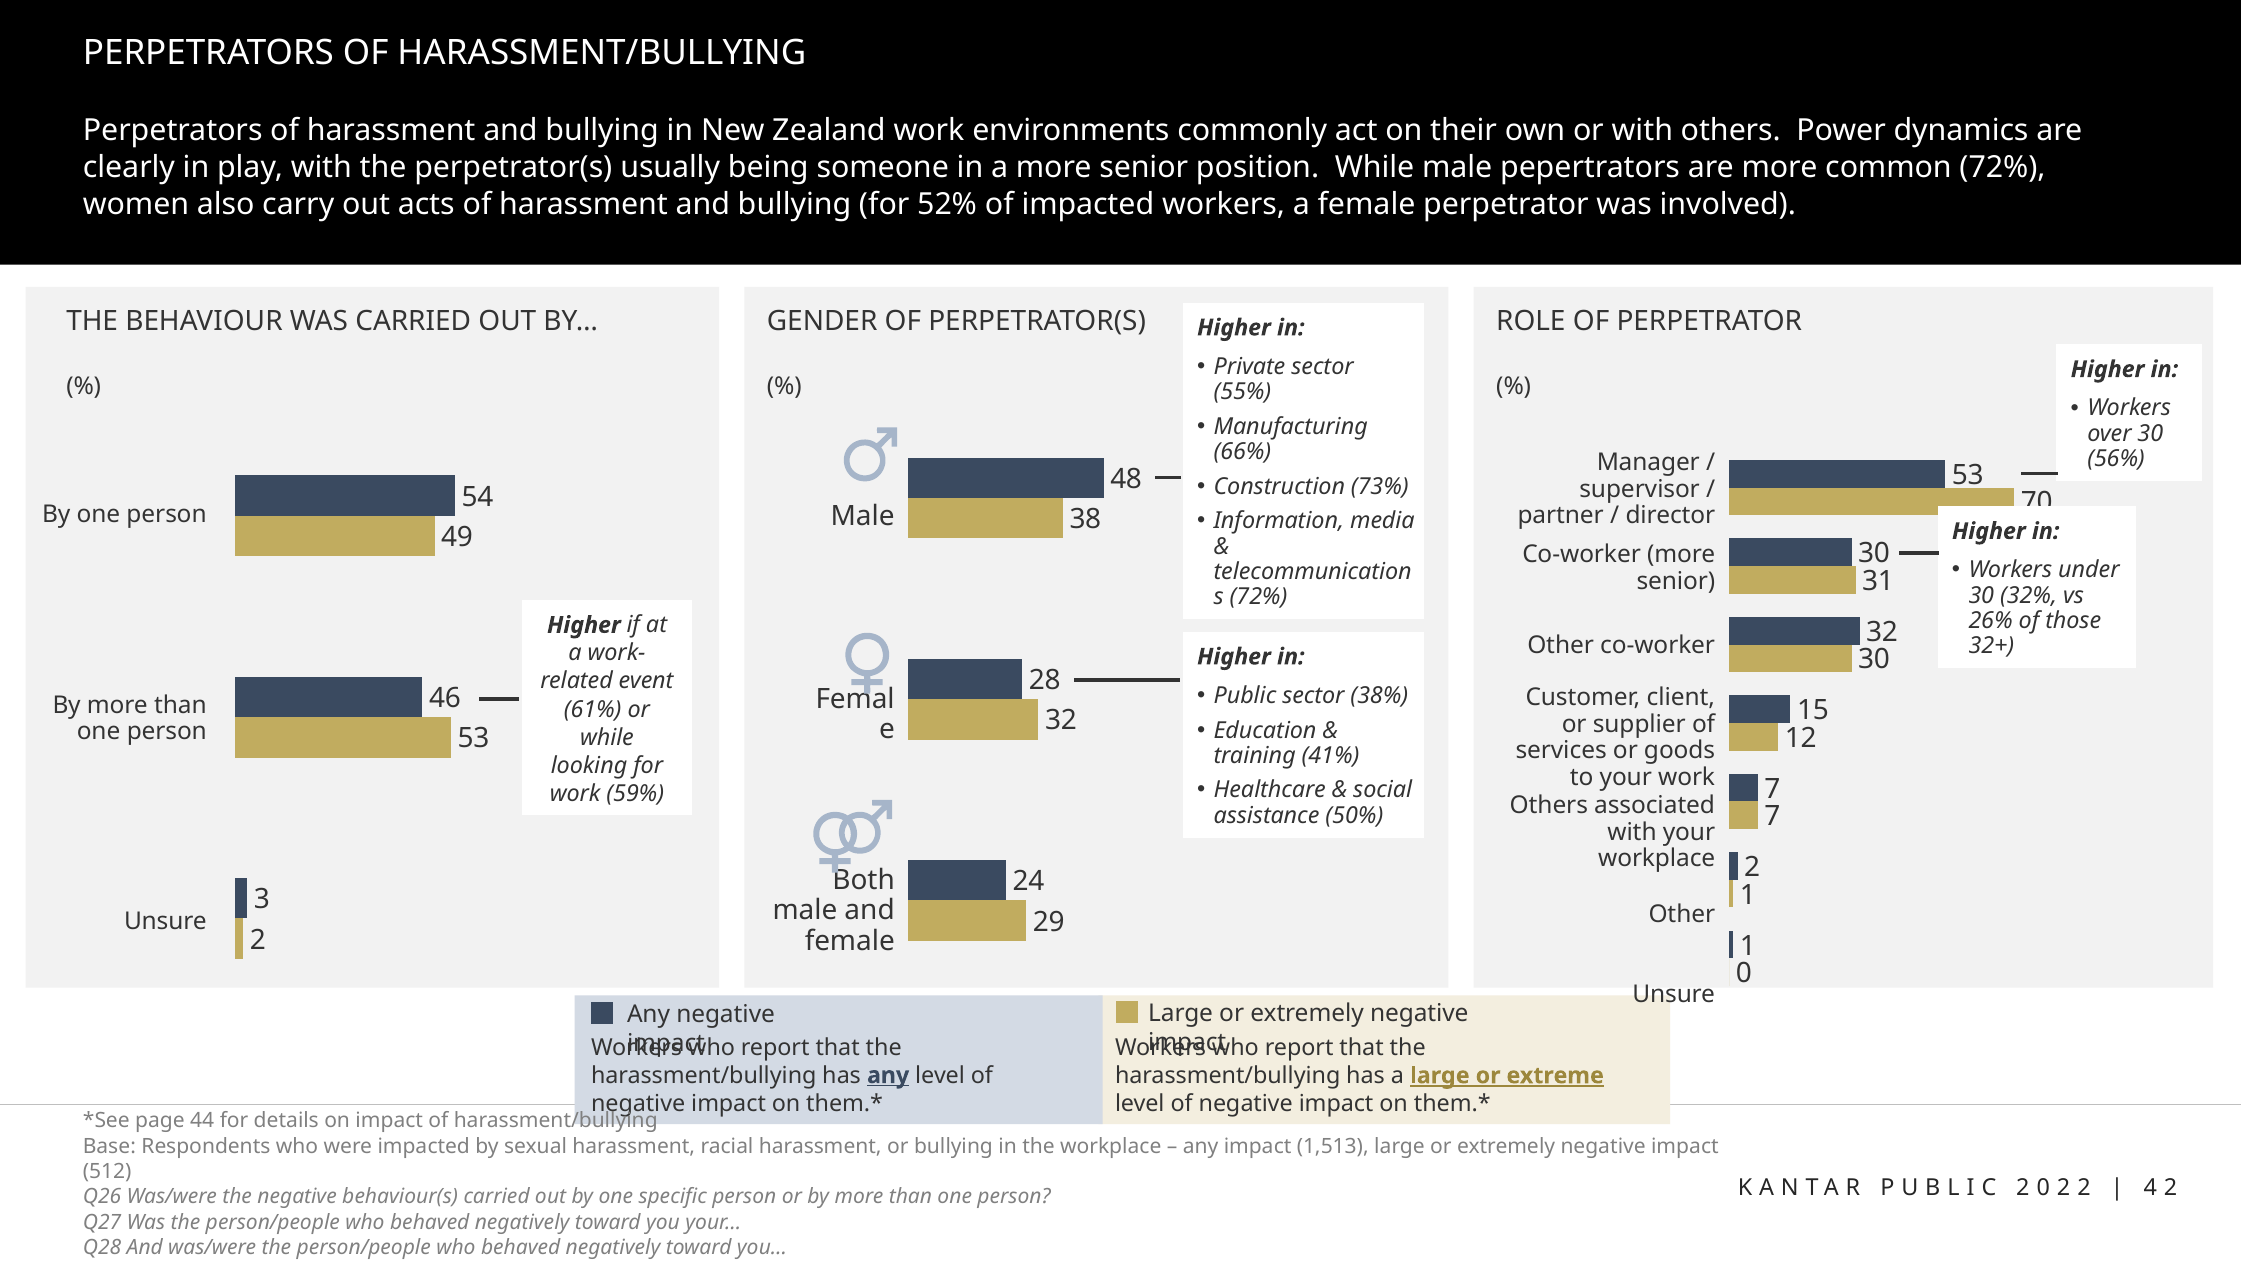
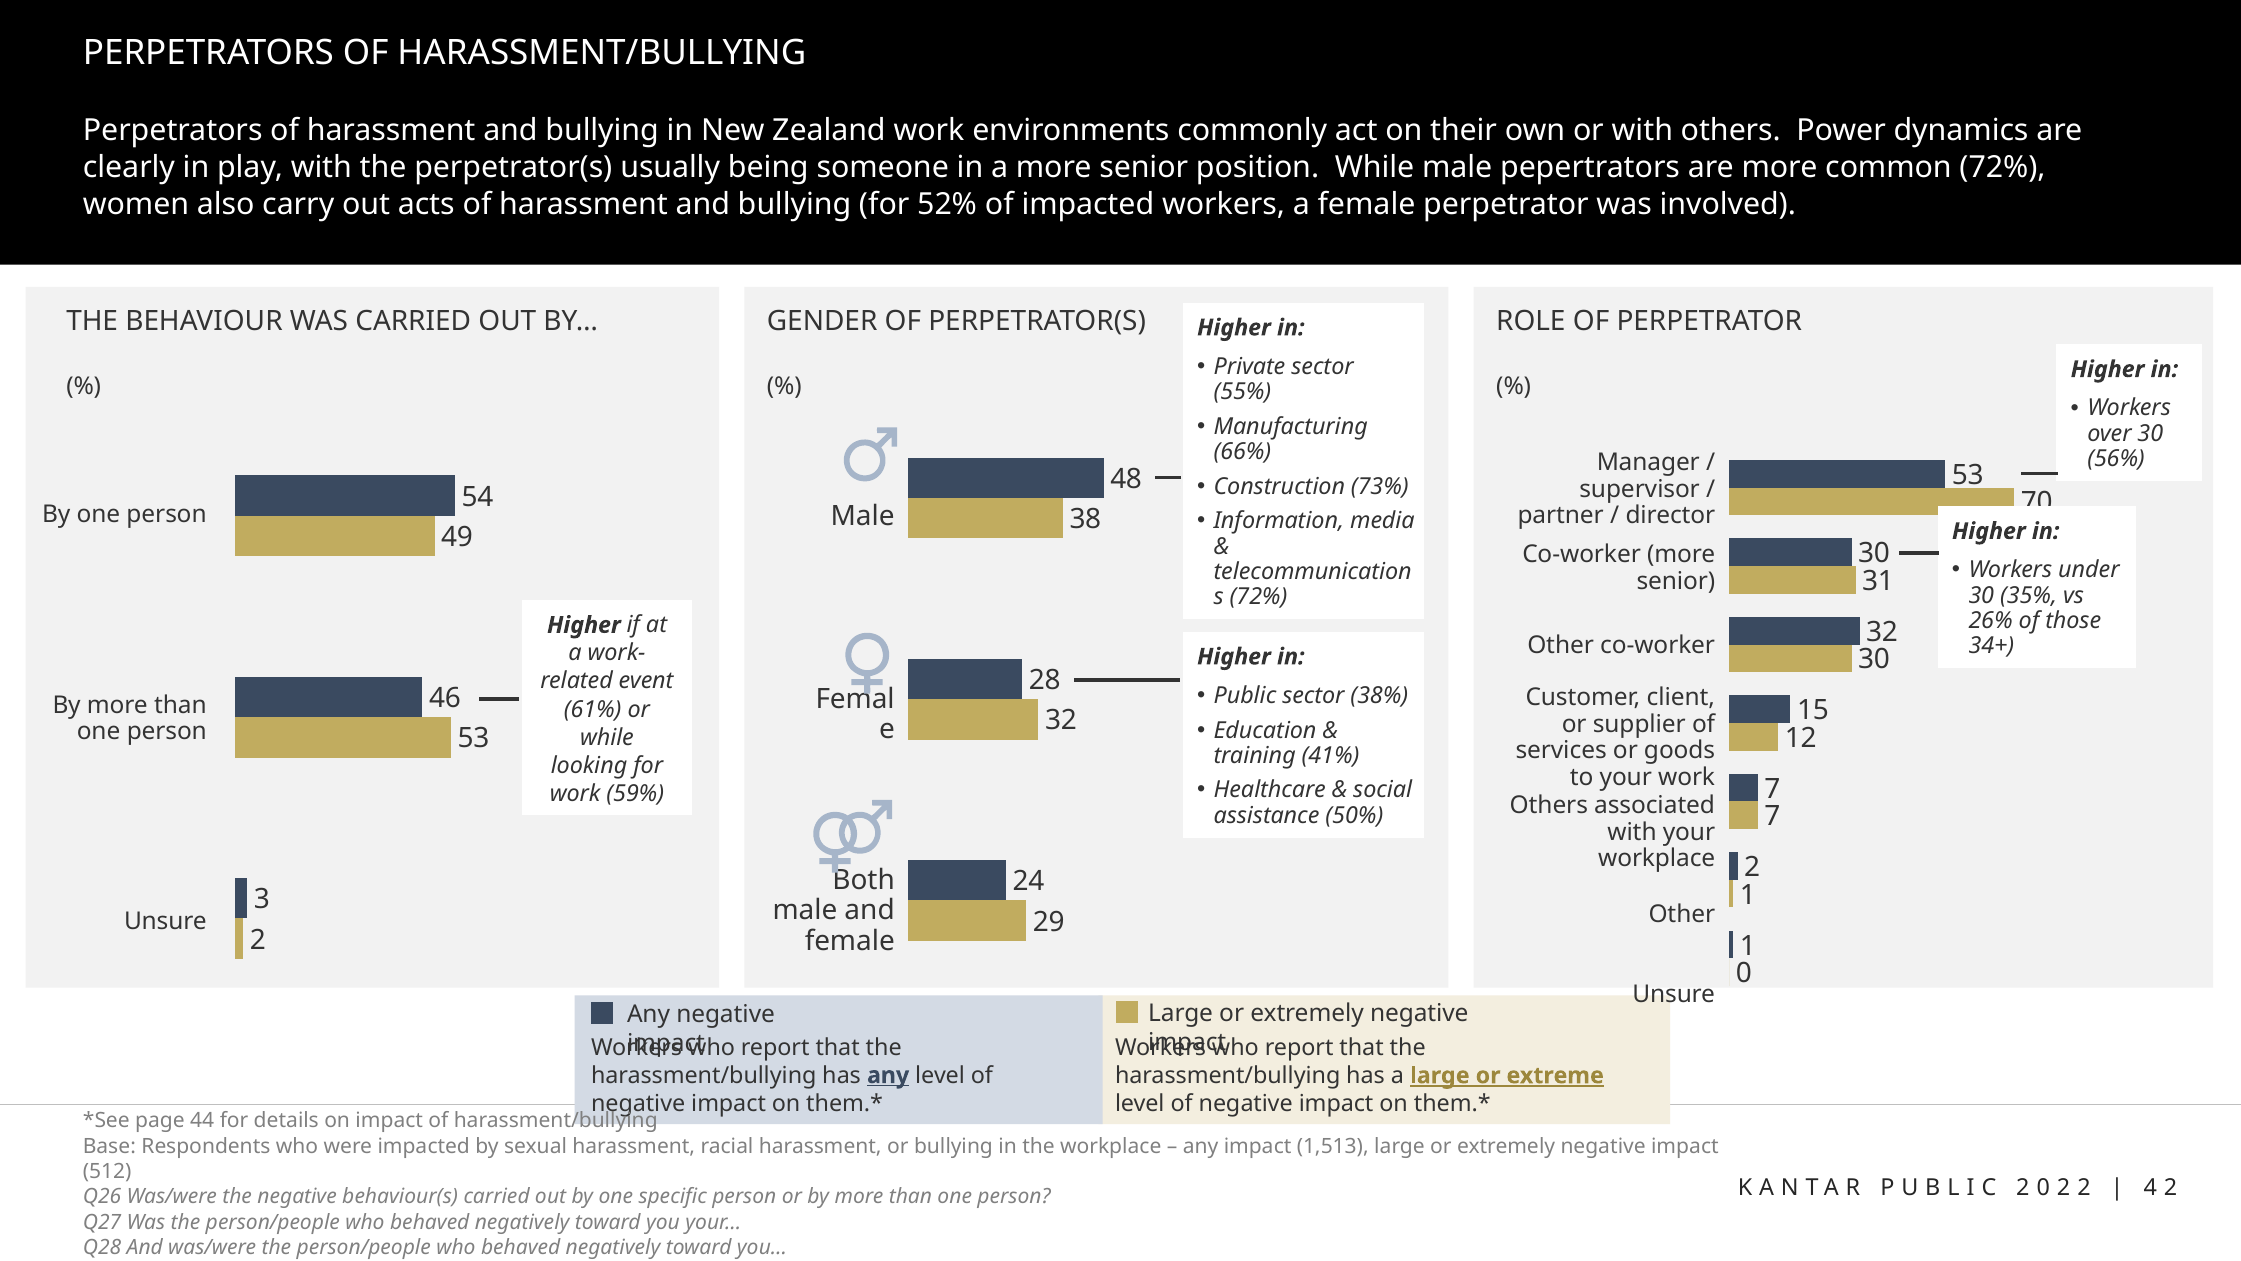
32%: 32% -> 35%
32+: 32+ -> 34+
